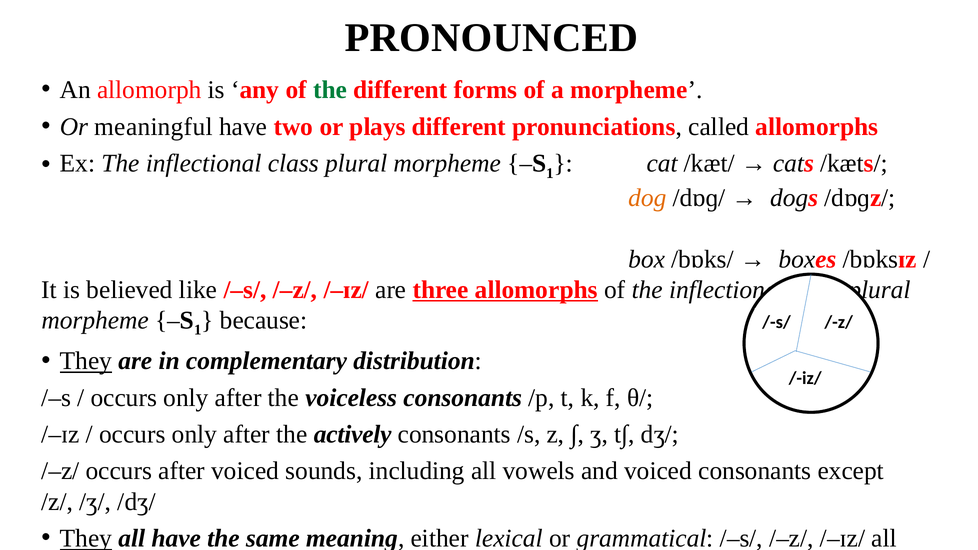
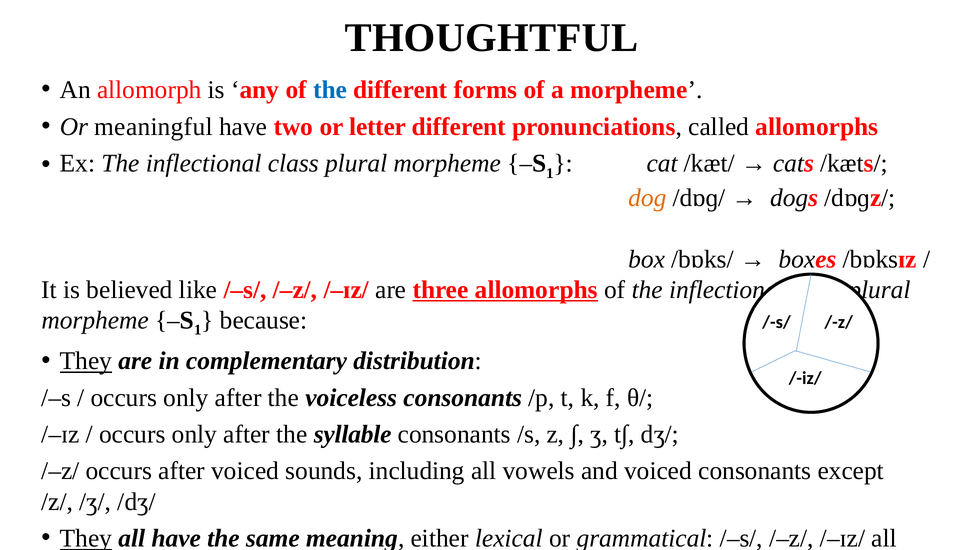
PRONOUNCED: PRONOUNCED -> THOUGHTFUL
the at (330, 90) colour: green -> blue
plays: plays -> letter
actively: actively -> syllable
